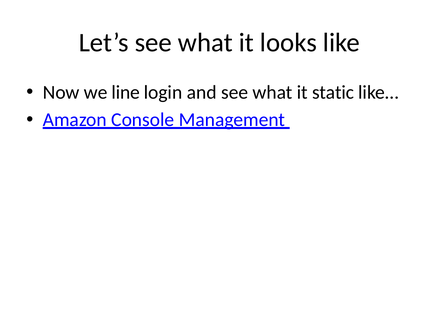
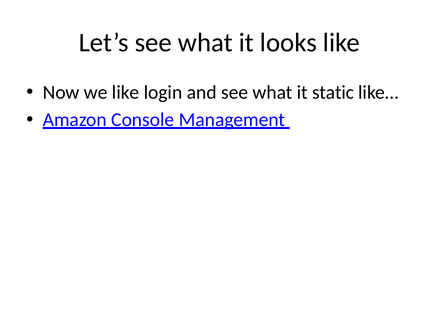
we line: line -> like
